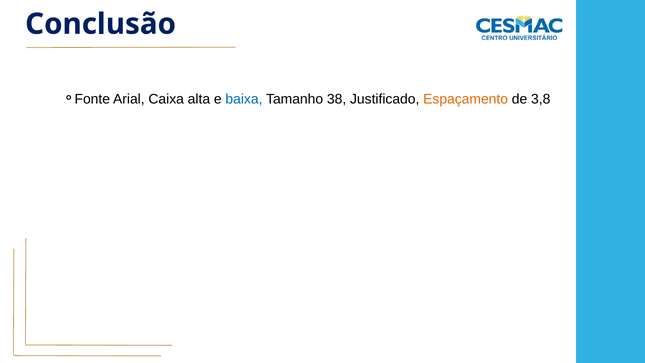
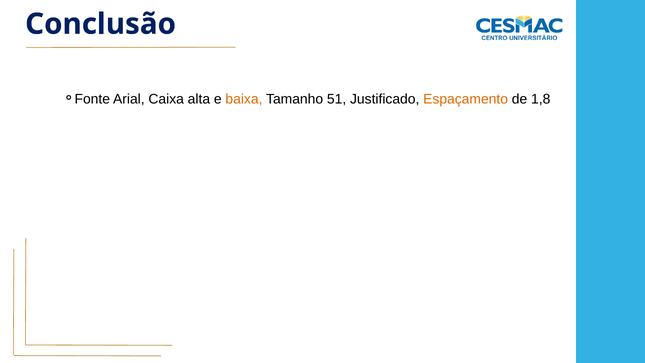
baixa colour: blue -> orange
38: 38 -> 51
3,8: 3,8 -> 1,8
